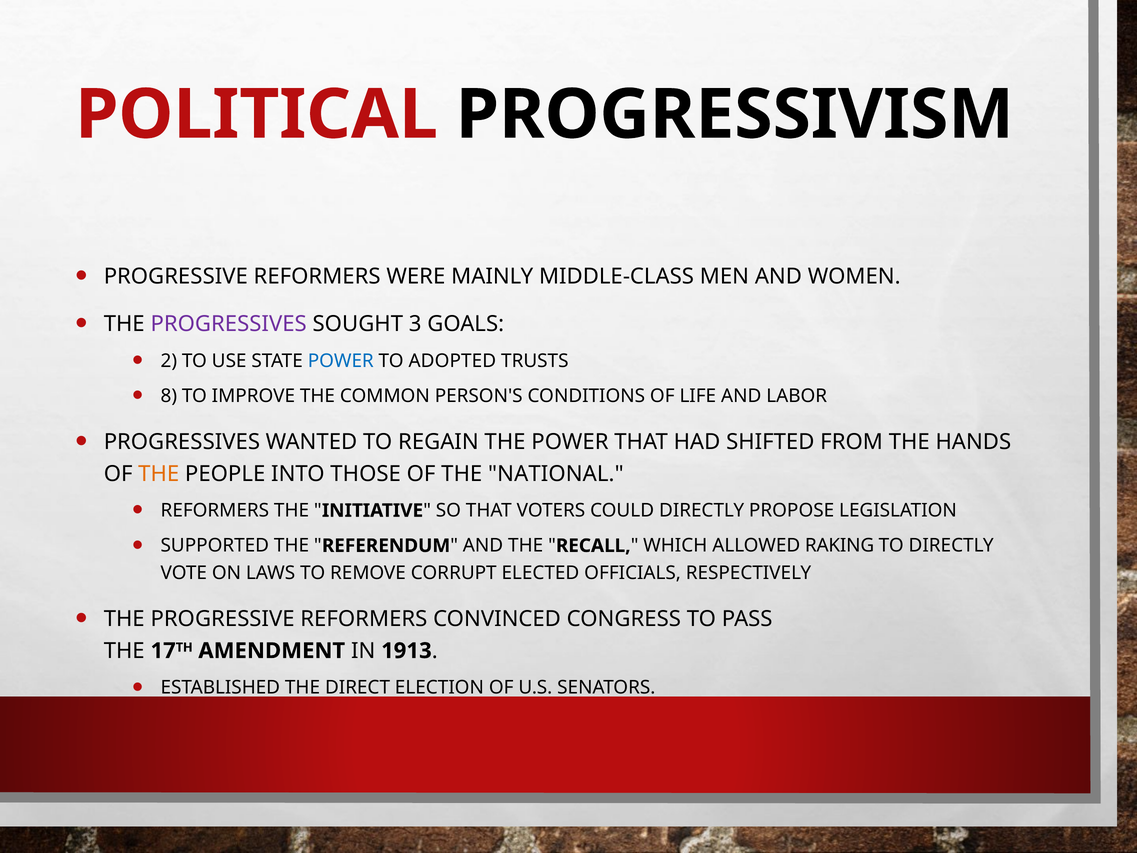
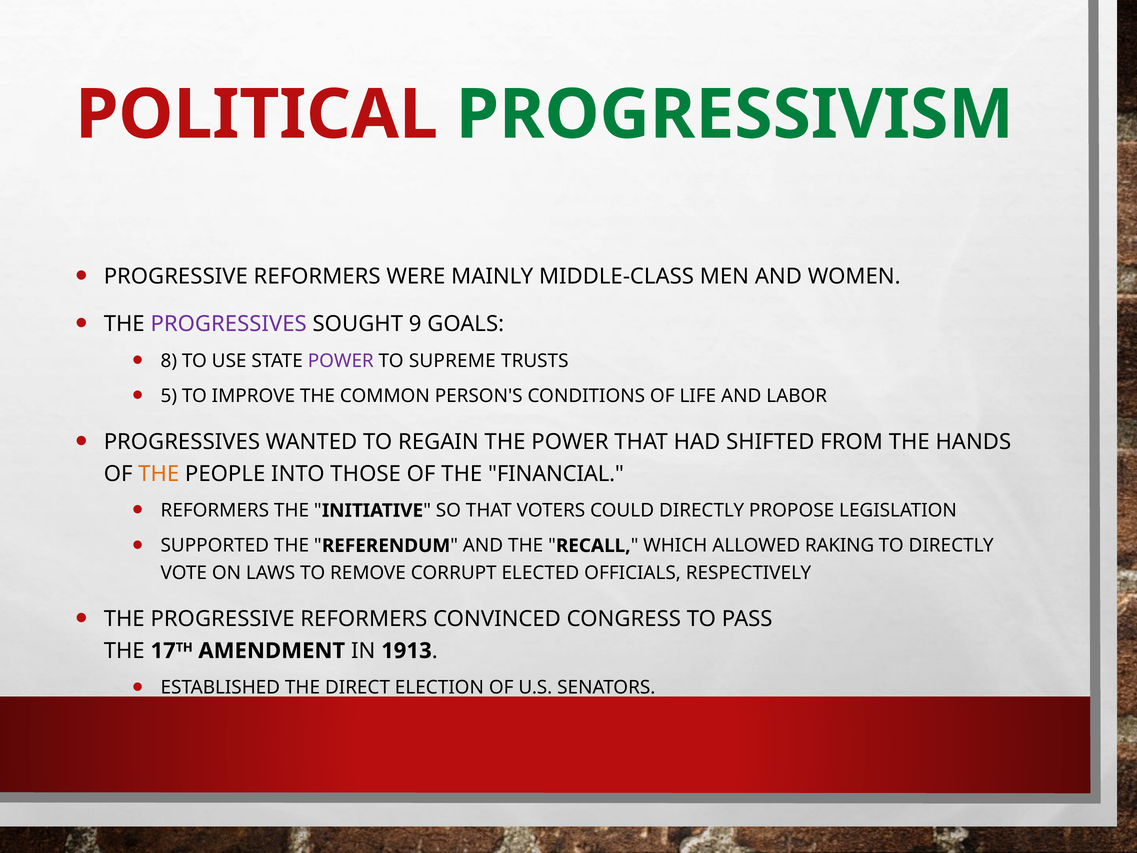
PROGRESSIVISM colour: black -> green
3: 3 -> 9
2: 2 -> 8
POWER at (341, 361) colour: blue -> purple
ADOPTED: ADOPTED -> SUPREME
8: 8 -> 5
NATIONAL: NATIONAL -> FINANCIAL
